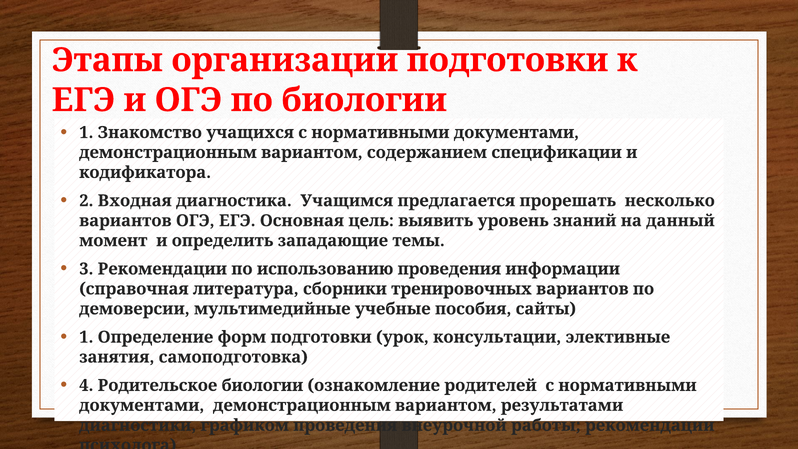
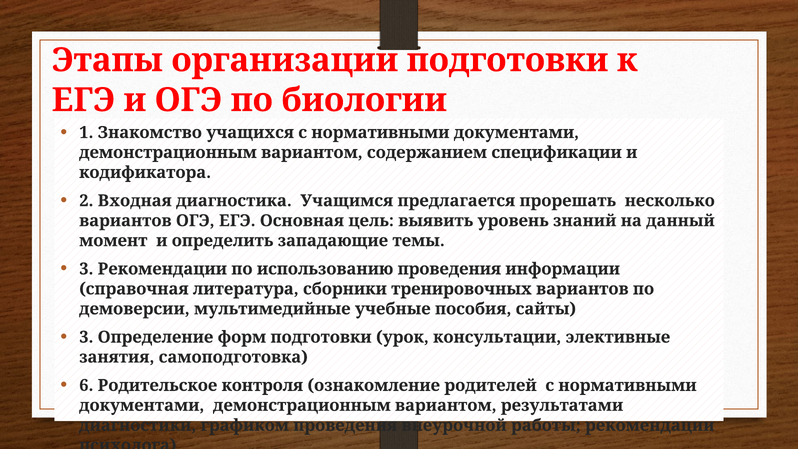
1 at (86, 337): 1 -> 3
4: 4 -> 6
Родительское биологии: биологии -> контроля
